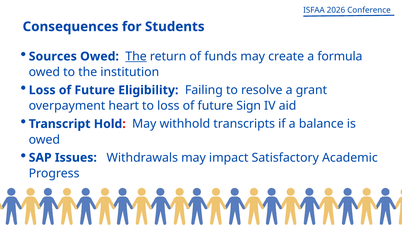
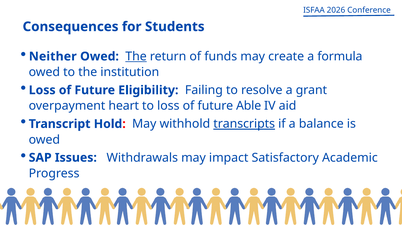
Sources: Sources -> Neither
Sign: Sign -> Able
transcripts underline: none -> present
